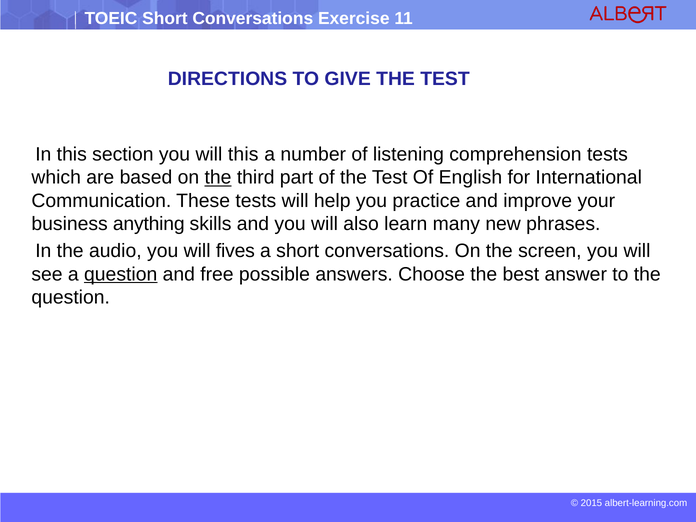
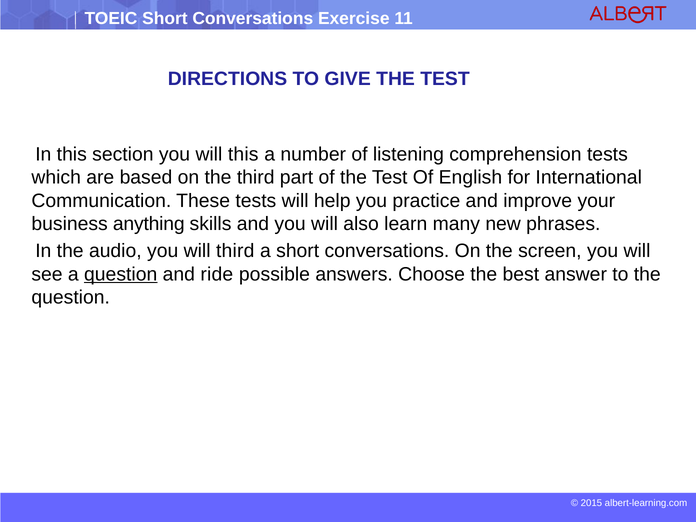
the at (218, 178) underline: present -> none
will fives: fives -> third
free: free -> ride
